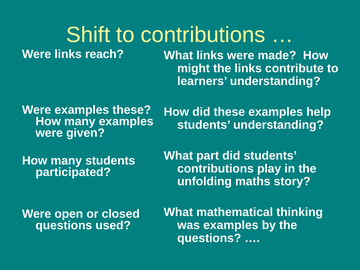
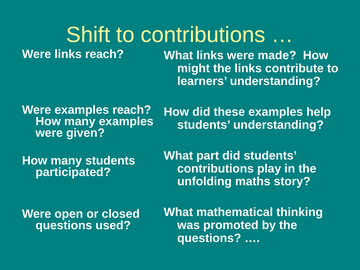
examples these: these -> reach
was examples: examples -> promoted
